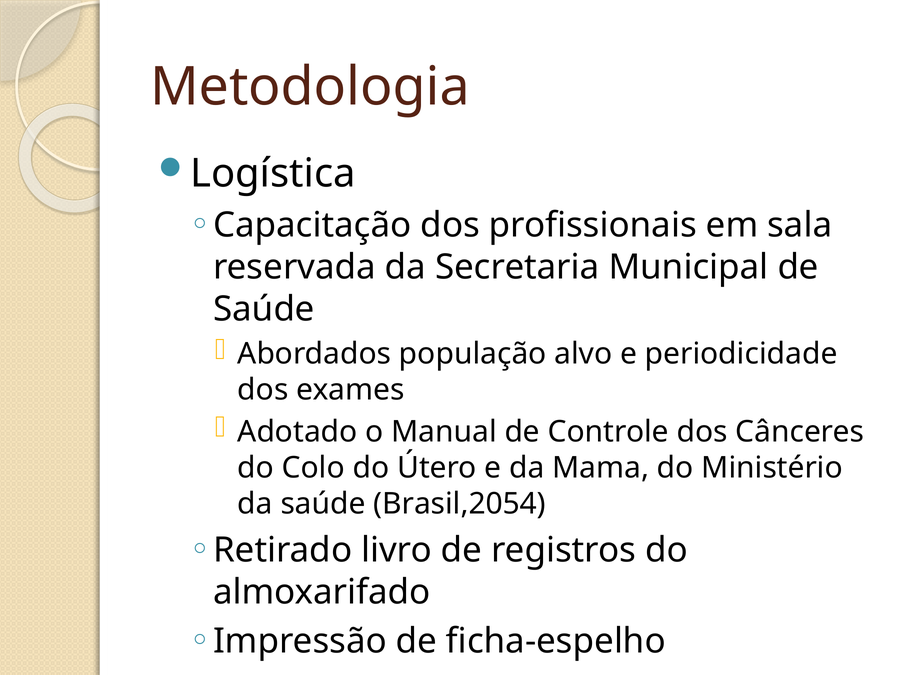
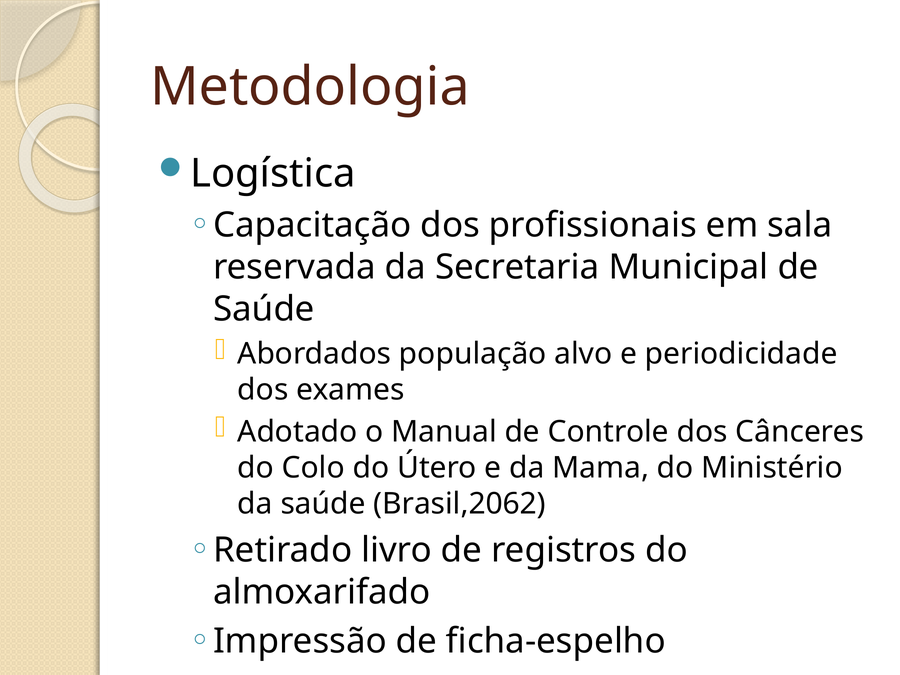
Brasil,2054: Brasil,2054 -> Brasil,2062
